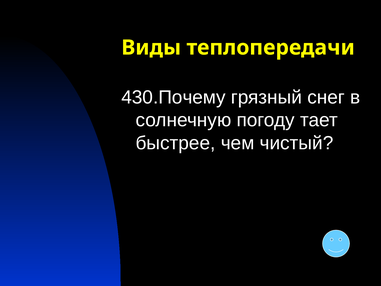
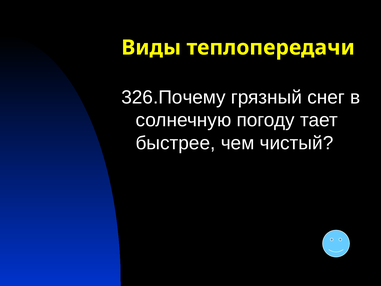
430.Почему: 430.Почему -> 326.Почему
